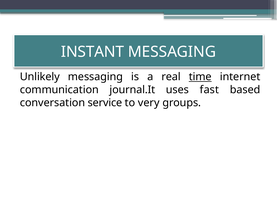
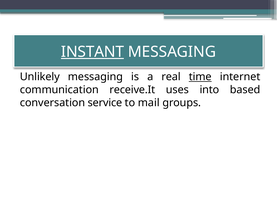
INSTANT underline: none -> present
journal.It: journal.It -> receive.It
fast: fast -> into
very: very -> mail
